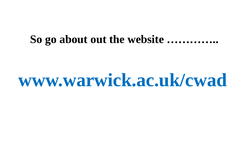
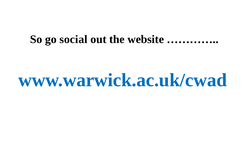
about: about -> social
